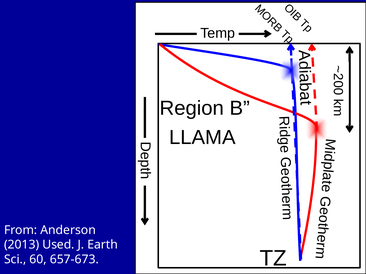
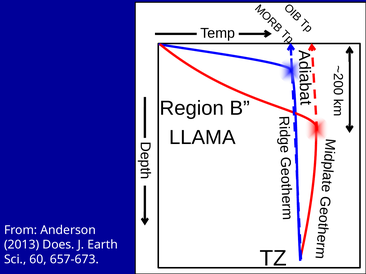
Used: Used -> Does
